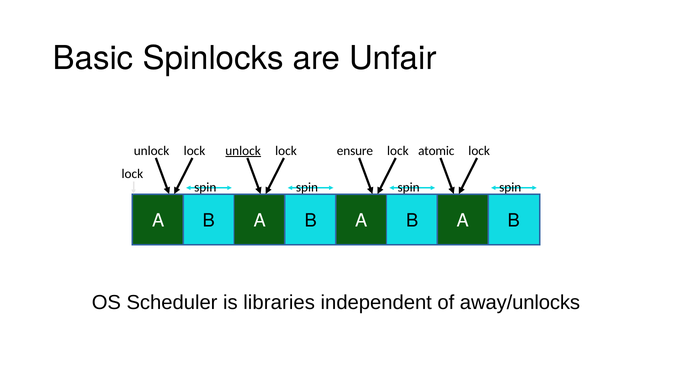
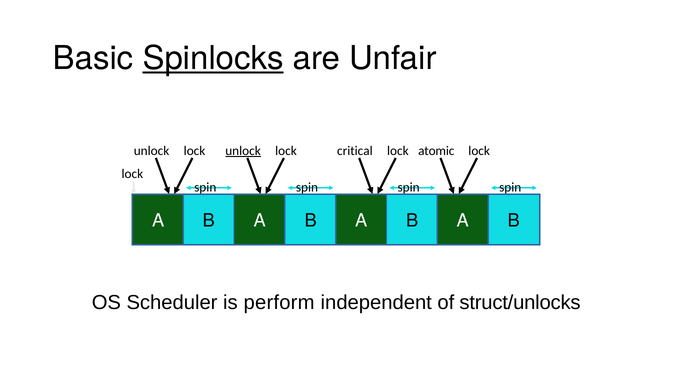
Spinlocks underline: none -> present
ensure: ensure -> critical
libraries: libraries -> perform
away/unlocks: away/unlocks -> struct/unlocks
